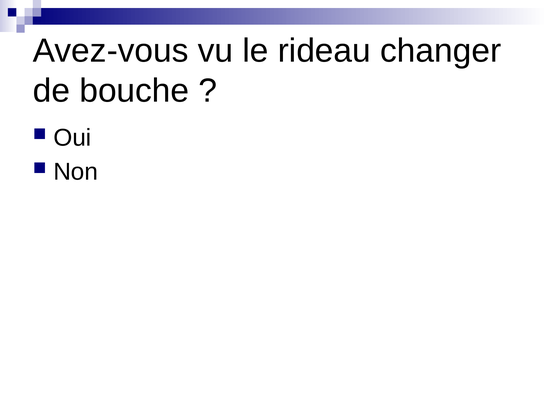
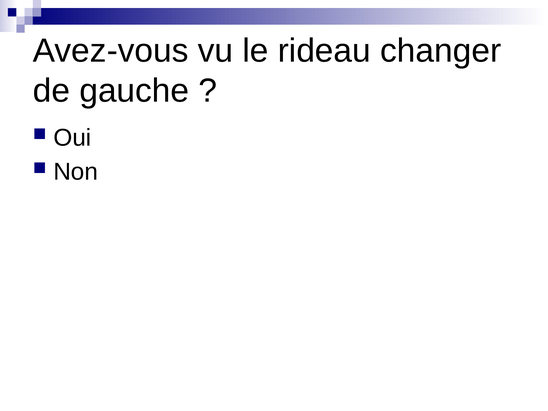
bouche: bouche -> gauche
